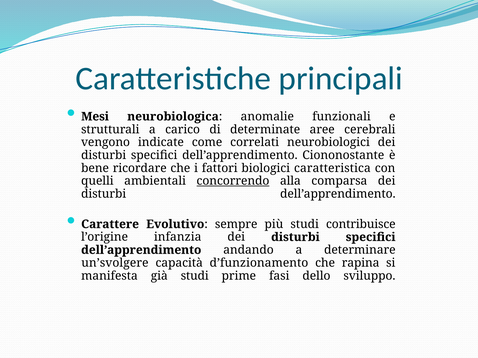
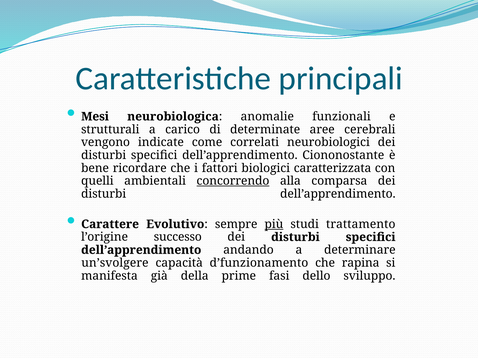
caratteristica: caratteristica -> caratterizzata
più underline: none -> present
contribuisce: contribuisce -> trattamento
infanzia: infanzia -> successo
già studi: studi -> della
